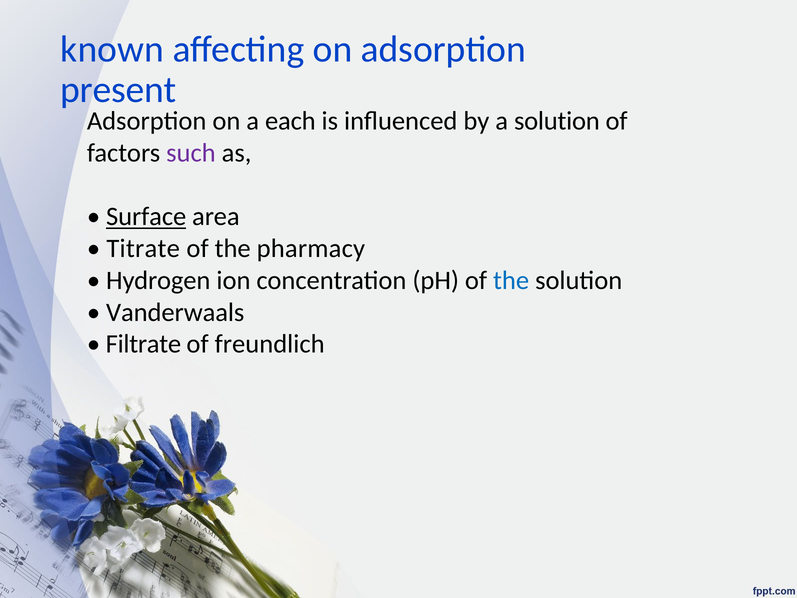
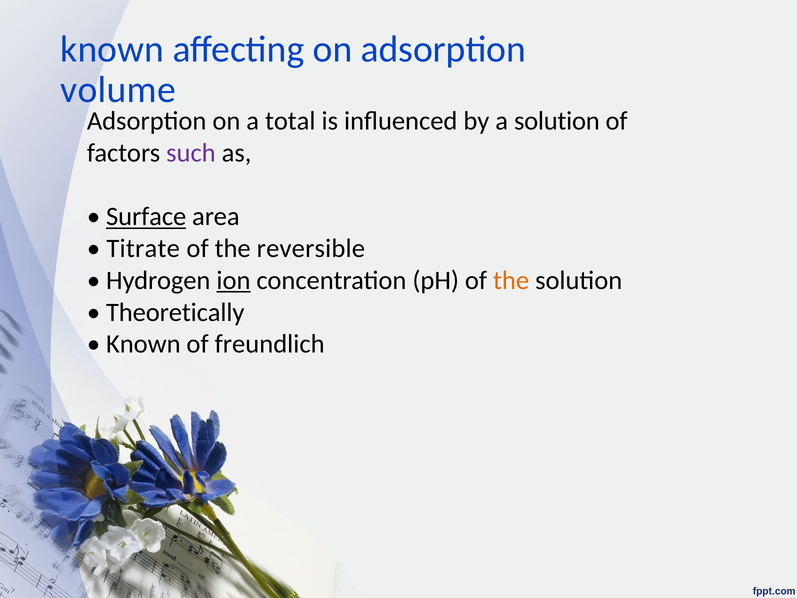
present: present -> volume
each: each -> total
pharmacy: pharmacy -> reversible
ion underline: none -> present
the at (511, 280) colour: blue -> orange
Vanderwaals: Vanderwaals -> Theoretically
Filtrate at (143, 344): Filtrate -> Known
